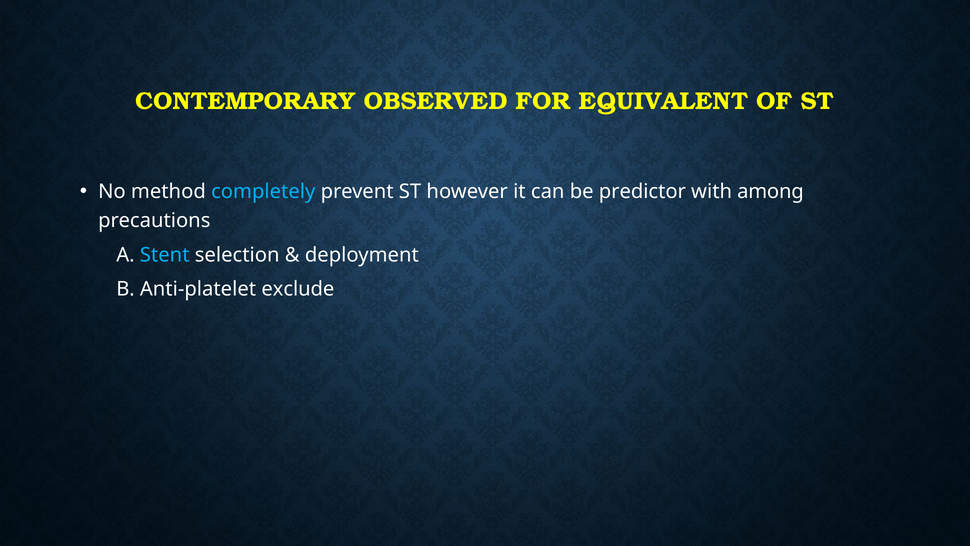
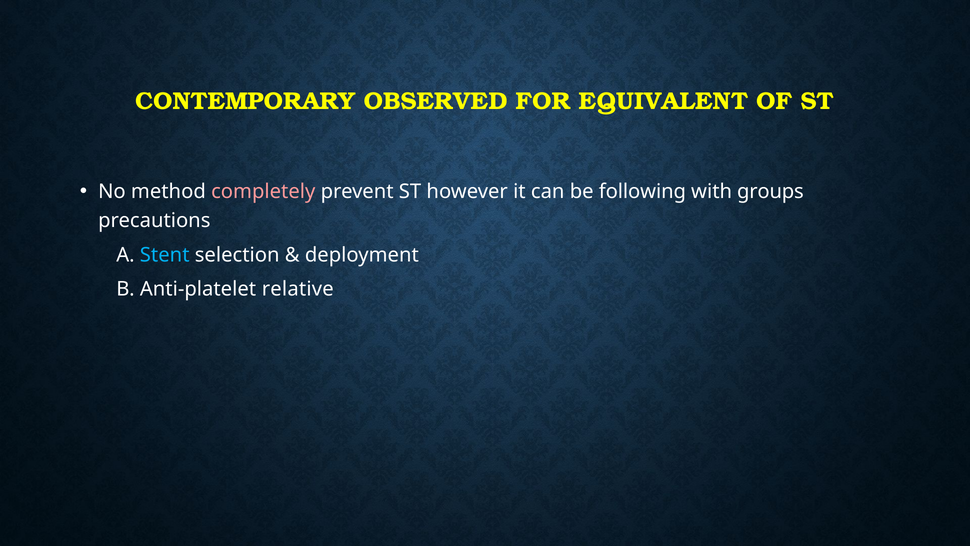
completely colour: light blue -> pink
predictor: predictor -> following
among: among -> groups
exclude: exclude -> relative
